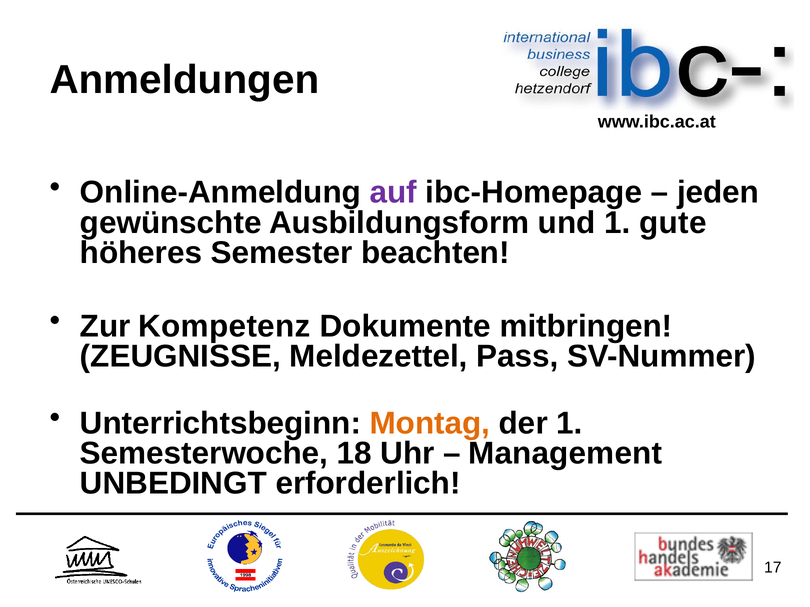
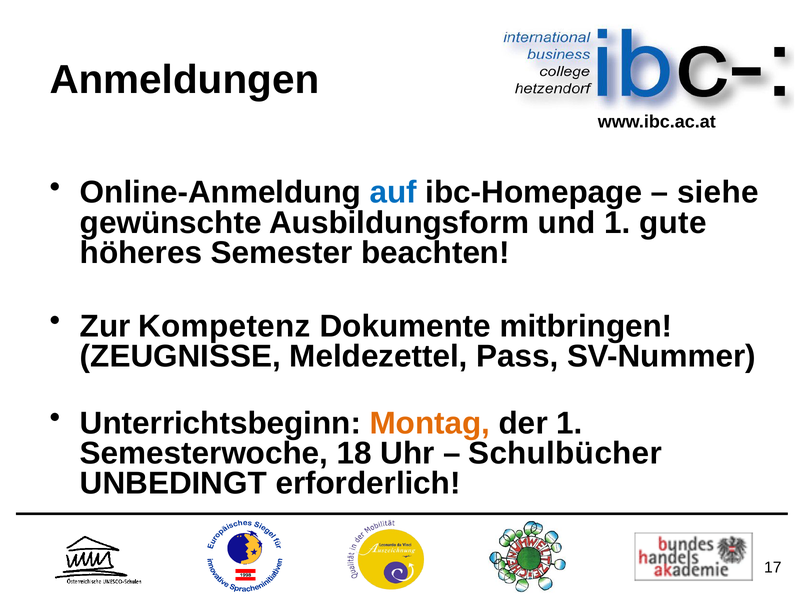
auf colour: purple -> blue
jeden: jeden -> siehe
Management: Management -> Schulbücher
